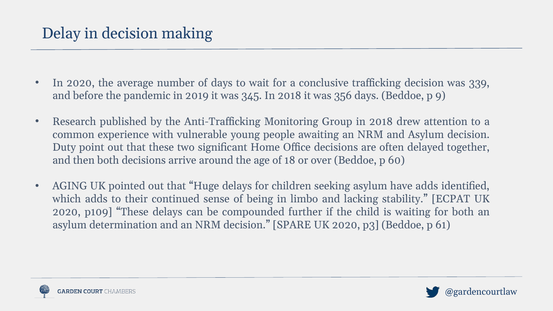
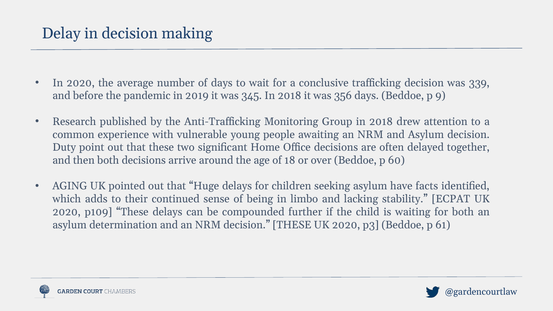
have adds: adds -> facts
decision SPARE: SPARE -> THESE
